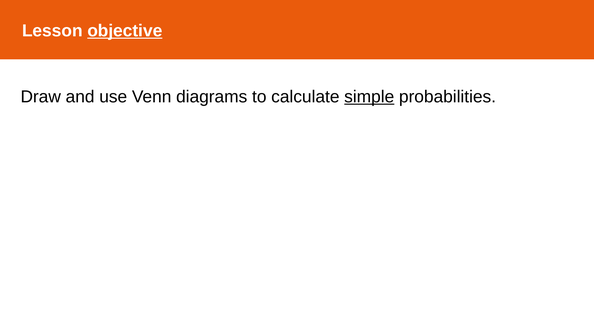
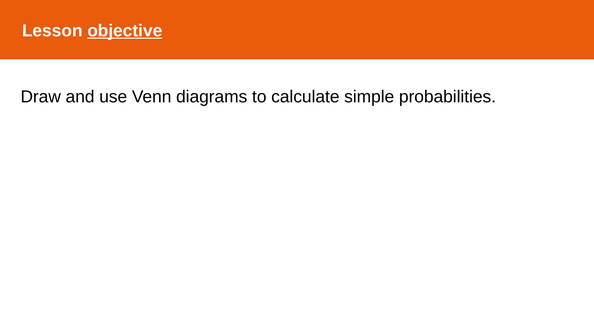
simple underline: present -> none
